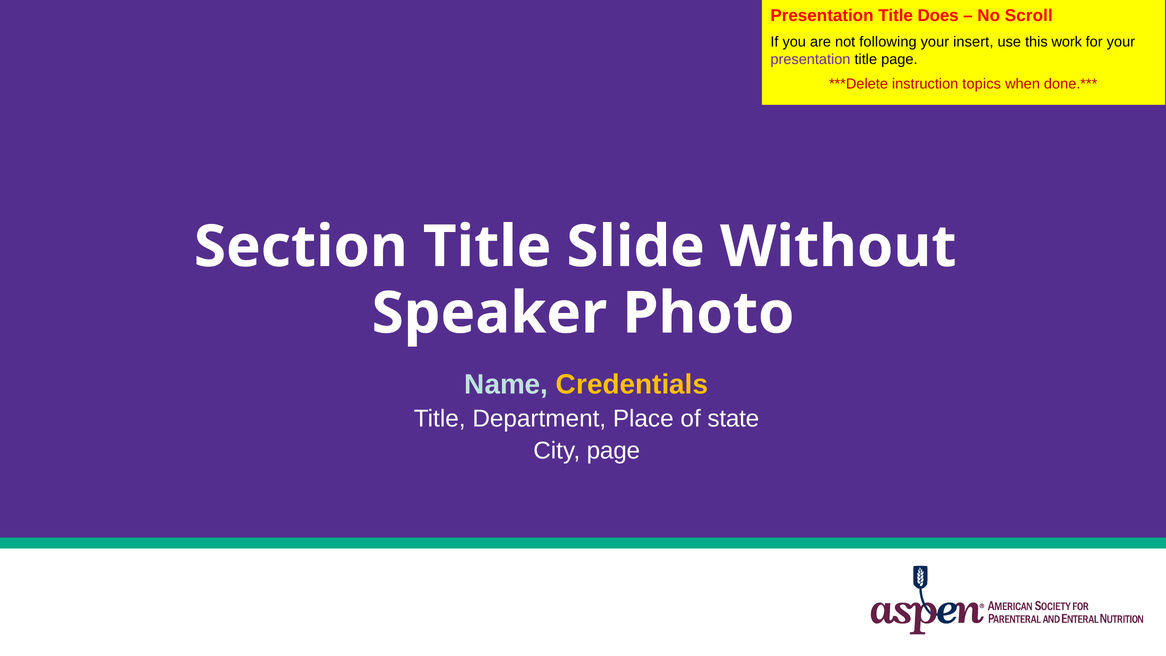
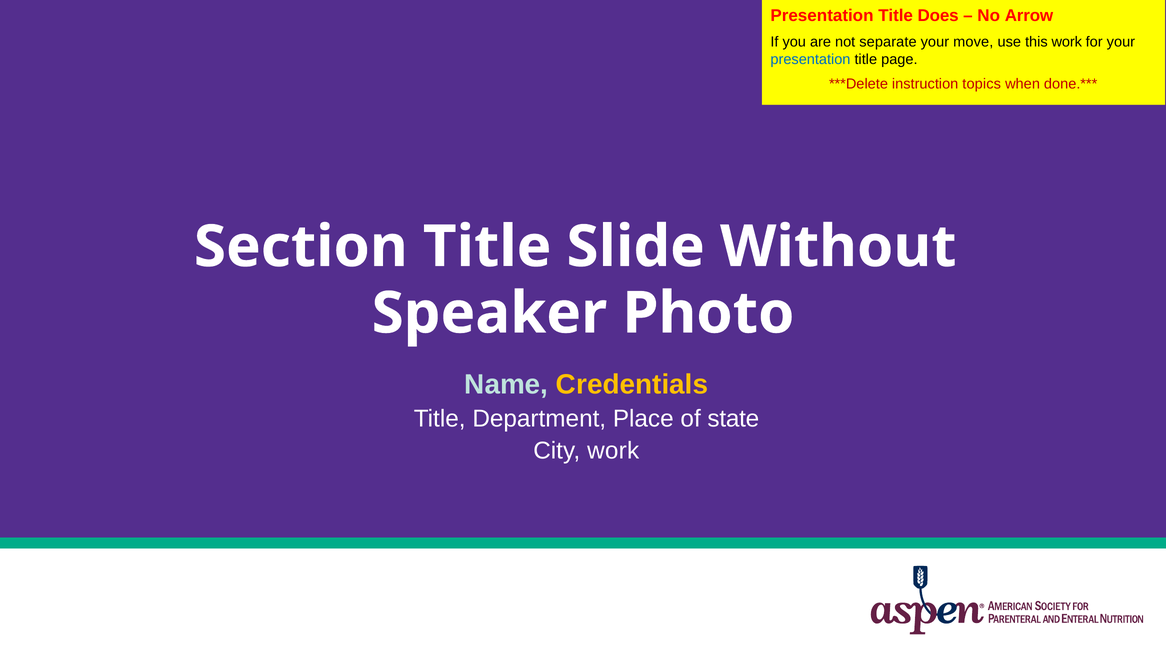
Scroll: Scroll -> Arrow
following: following -> separate
insert: insert -> move
presentation at (810, 59) colour: purple -> blue
City page: page -> work
